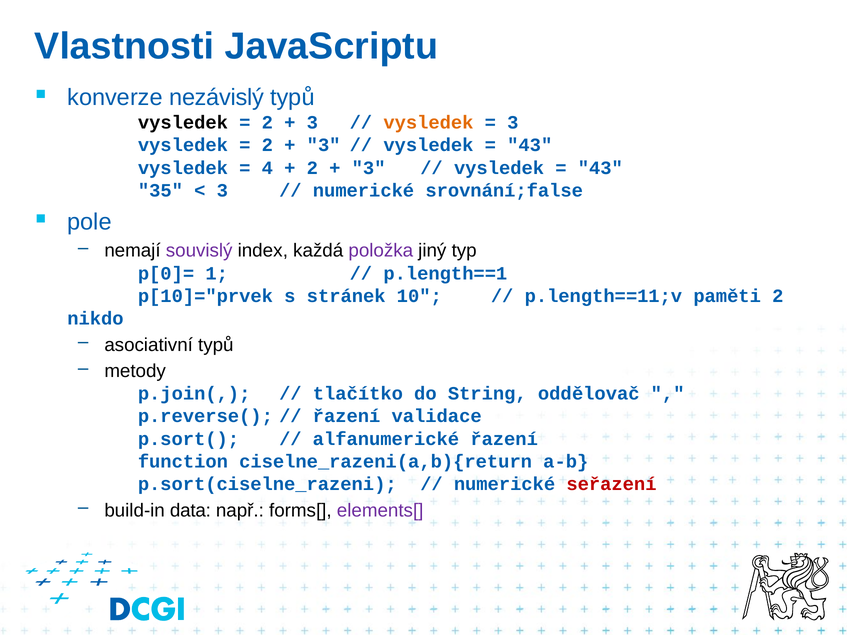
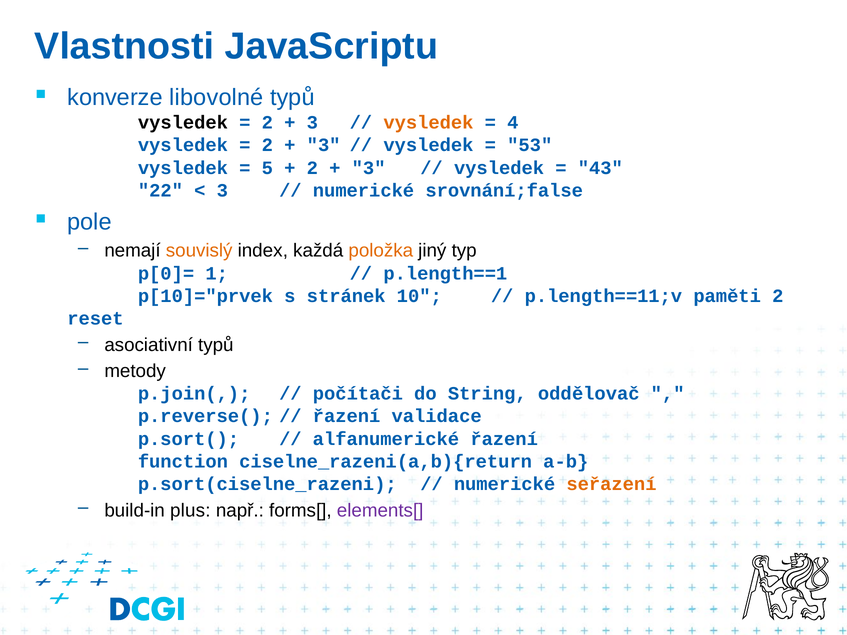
nezávislý: nezávislý -> libovolné
3 at (513, 123): 3 -> 4
43 at (530, 145): 43 -> 53
4: 4 -> 5
35: 35 -> 22
souvislý colour: purple -> orange
položka colour: purple -> orange
nikdo: nikdo -> reset
tlačítko: tlačítko -> počítači
seřazení colour: red -> orange
data: data -> plus
